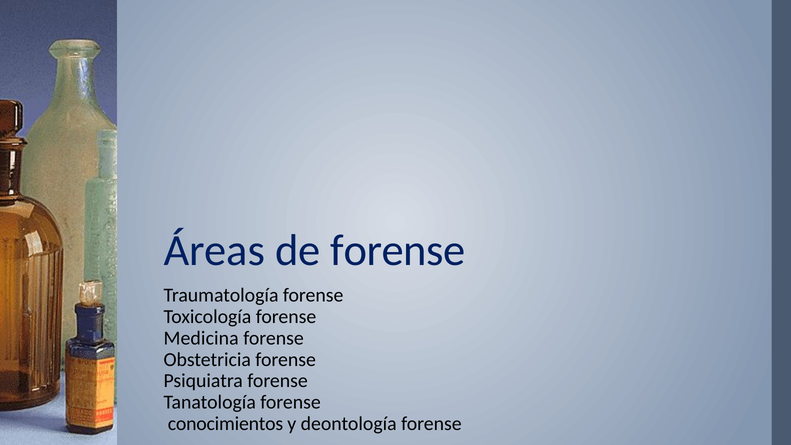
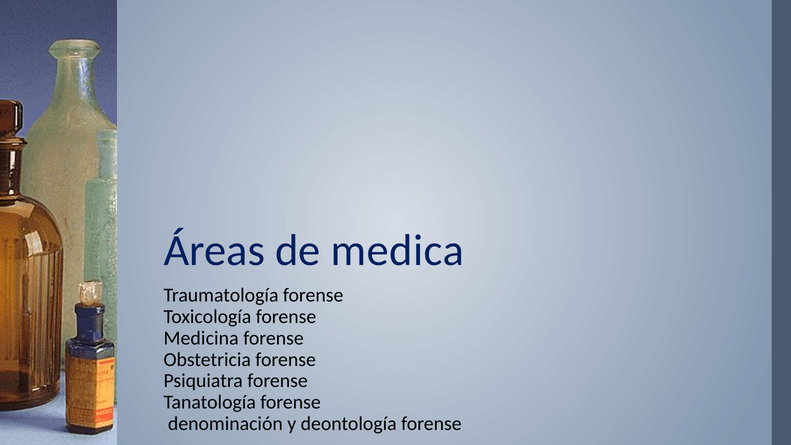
de forense: forense -> medica
conocimientos: conocimientos -> denominación
